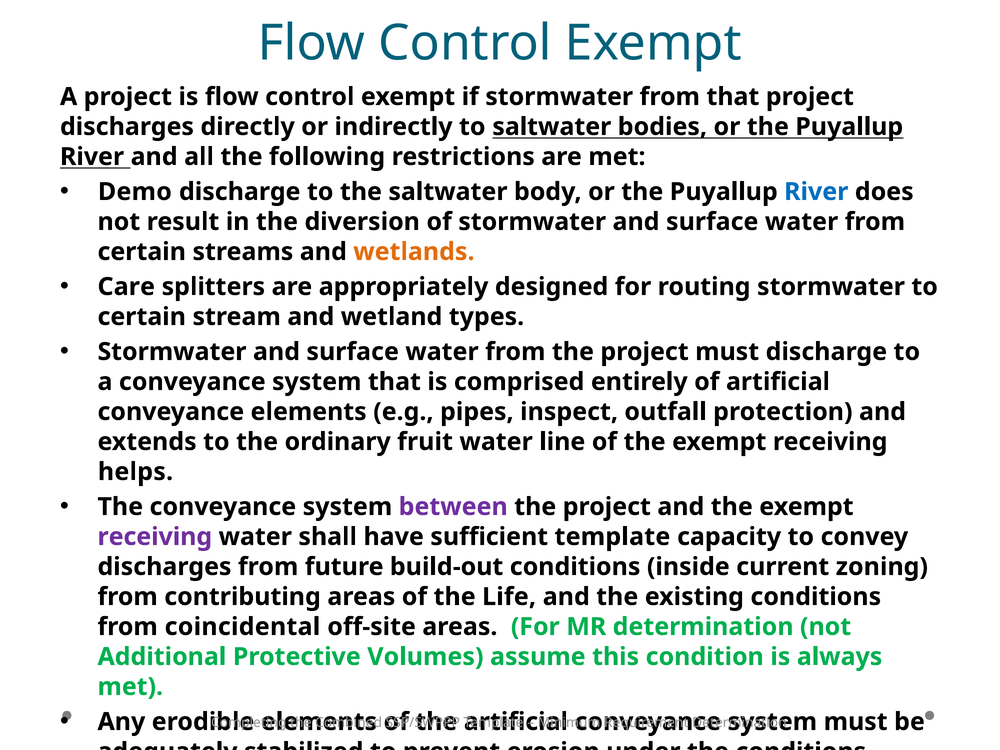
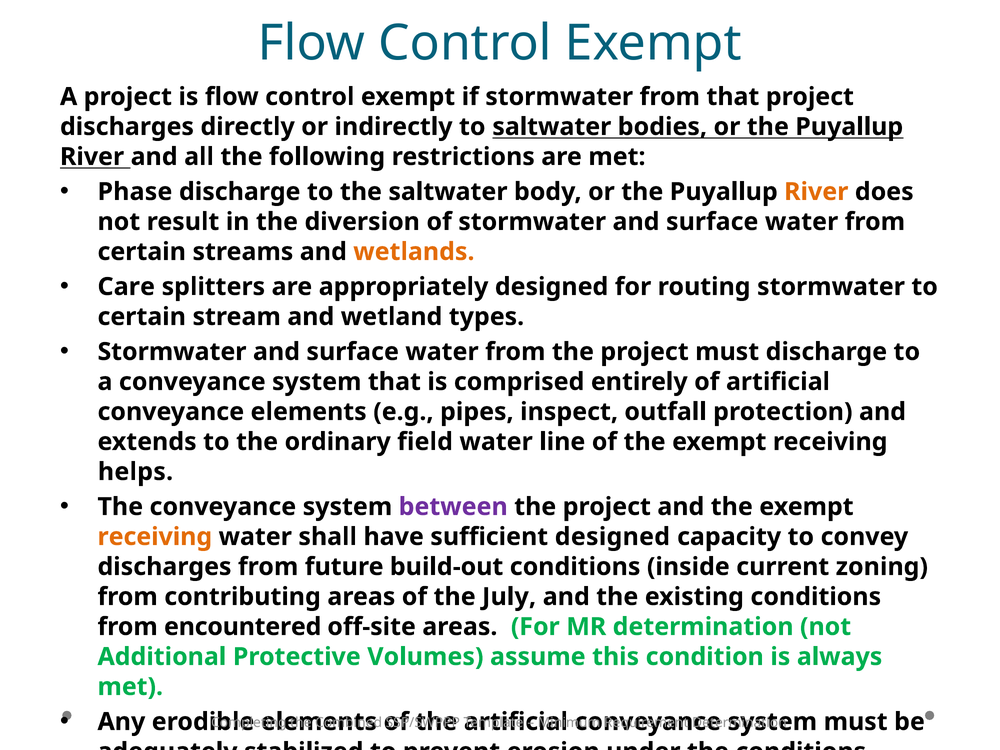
Demo: Demo -> Phase
River at (816, 192) colour: blue -> orange
fruit: fruit -> field
receiving at (155, 537) colour: purple -> orange
sufficient template: template -> designed
Life: Life -> July
coincidental: coincidental -> encountered
